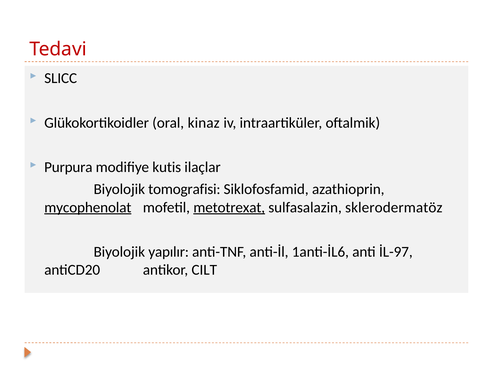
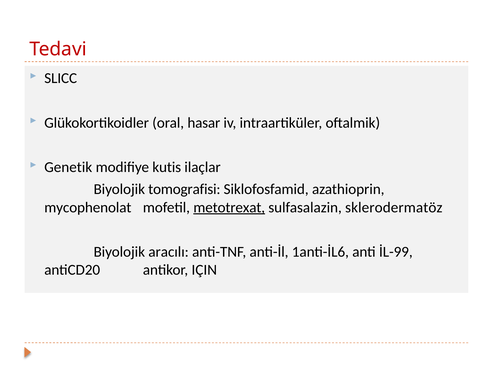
kinaz: kinaz -> hasar
Purpura: Purpura -> Genetik
mycophenolat underline: present -> none
yapılır: yapılır -> aracılı
İL-97: İL-97 -> İL-99
CILT: CILT -> IÇIN
